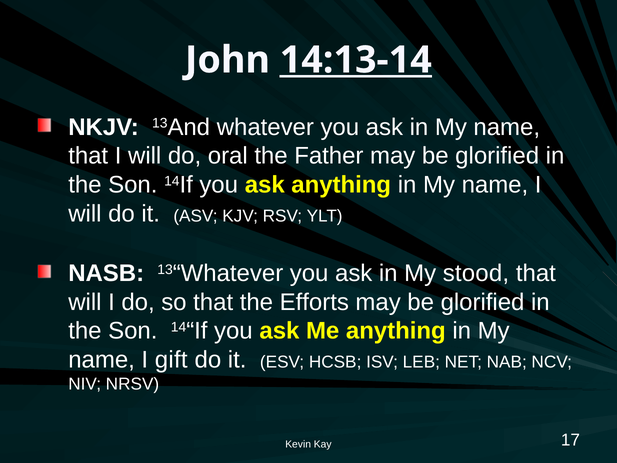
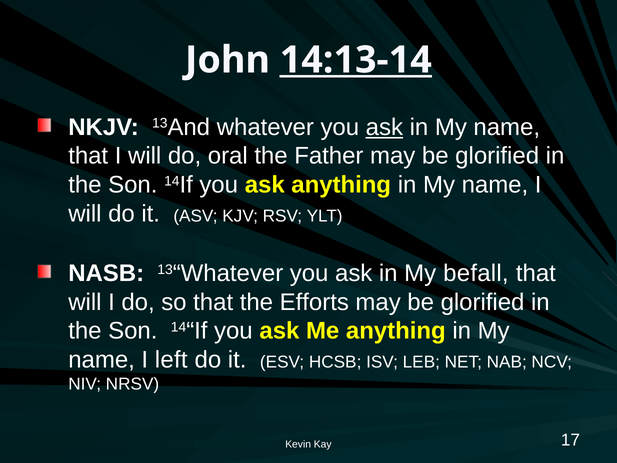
ask at (384, 127) underline: none -> present
stood: stood -> befall
gift: gift -> left
